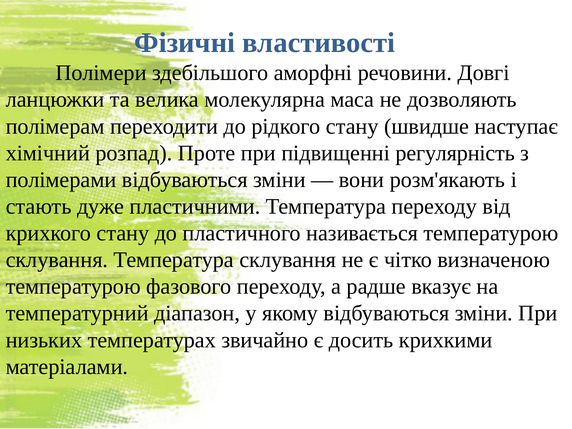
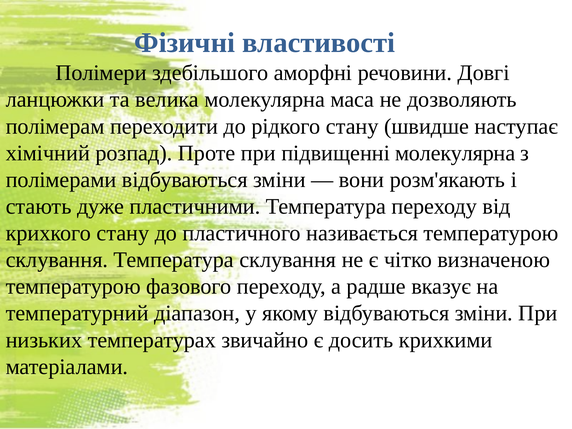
підвищенні регулярність: регулярність -> молекулярна
